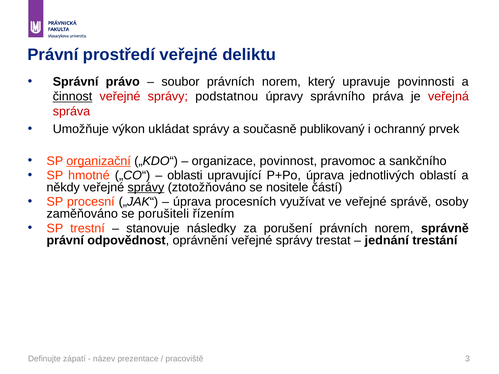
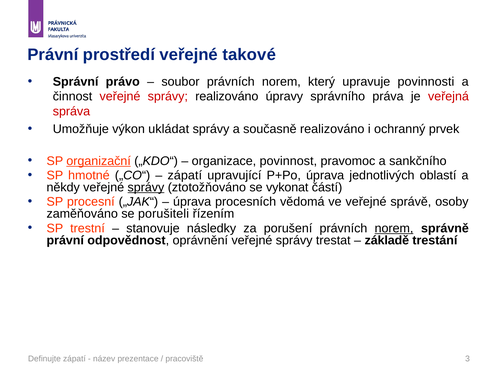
deliktu: deliktu -> takové
činnost underline: present -> none
správy podstatnou: podstatnou -> realizováno
současně publikovaný: publikovaný -> realizováno
oblasti at (185, 176): oblasti -> zápatí
nositele: nositele -> vykonat
využívat: využívat -> vědomá
norem at (394, 228) underline: none -> present
jednání: jednání -> základě
